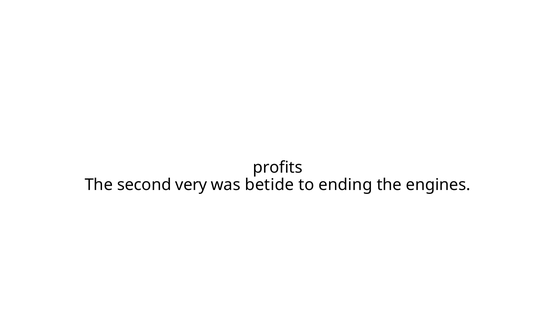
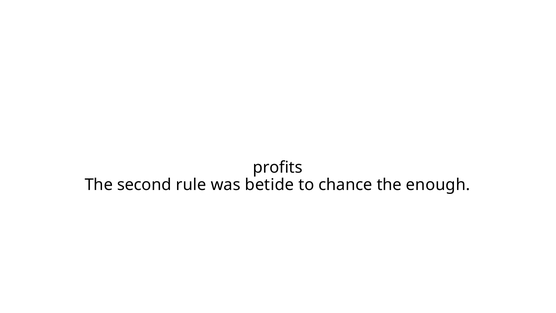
very: very -> rule
ending: ending -> chance
engines: engines -> enough
